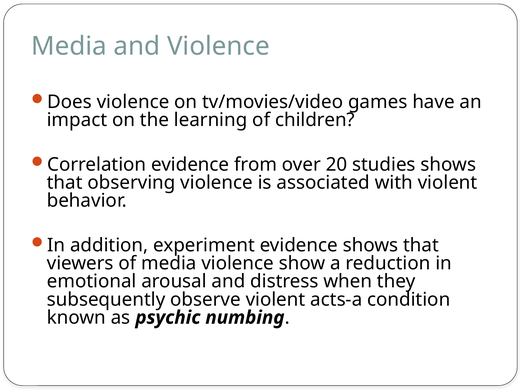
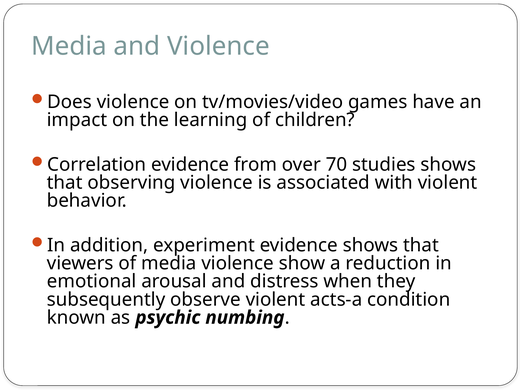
20: 20 -> 70
